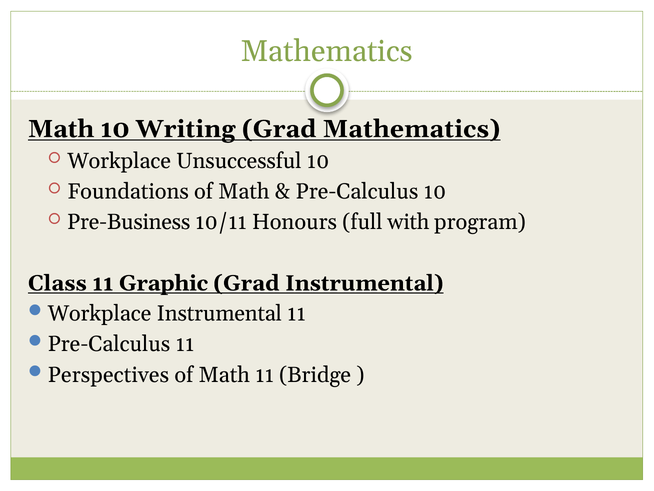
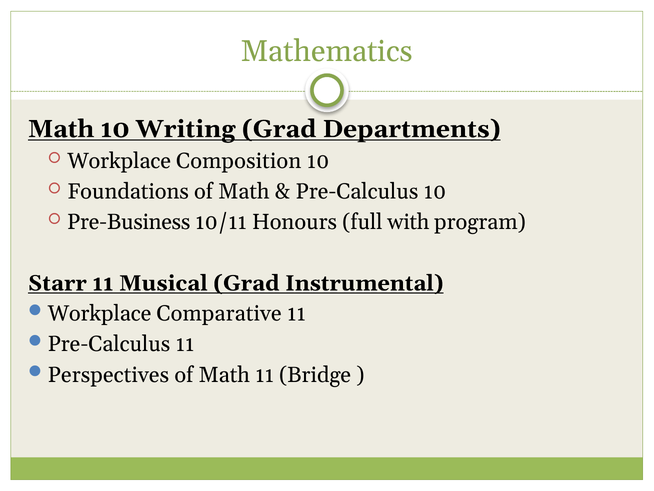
Grad Mathematics: Mathematics -> Departments
Unsuccessful: Unsuccessful -> Composition
Class: Class -> Starr
Graphic: Graphic -> Musical
Workplace Instrumental: Instrumental -> Comparative
